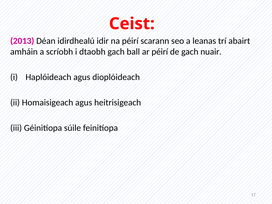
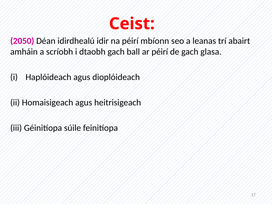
2013: 2013 -> 2050
scarann: scarann -> mbíonn
nuair: nuair -> glasa
